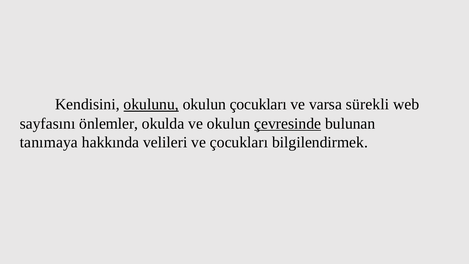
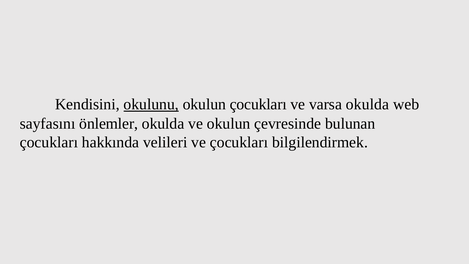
varsa sürekli: sürekli -> okulda
çevresinde underline: present -> none
tanımaya at (49, 142): tanımaya -> çocukları
